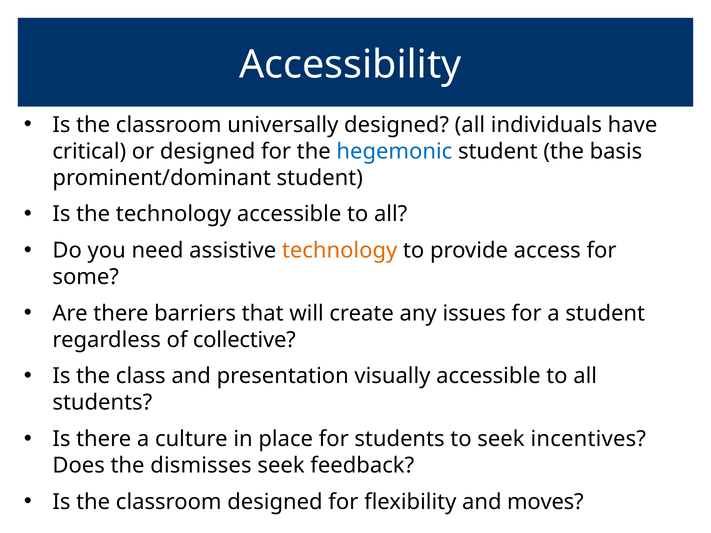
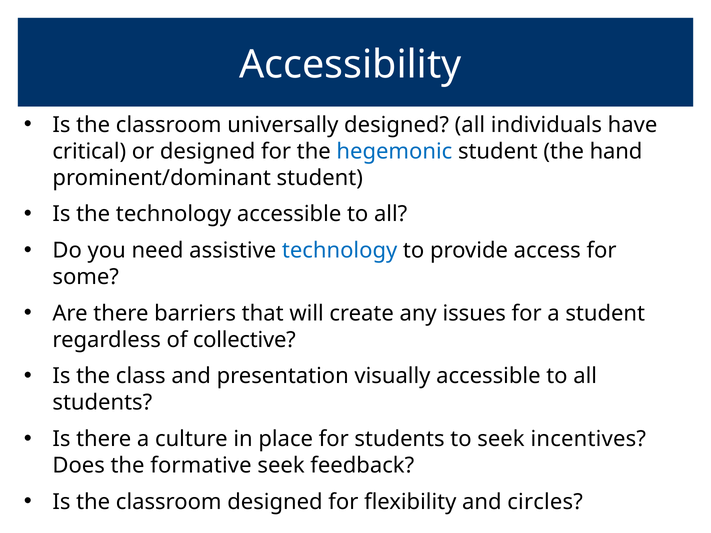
basis: basis -> hand
technology at (340, 251) colour: orange -> blue
dismisses: dismisses -> formative
moves: moves -> circles
